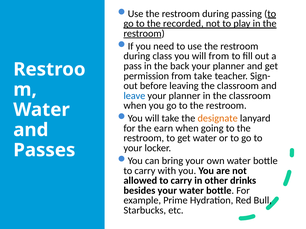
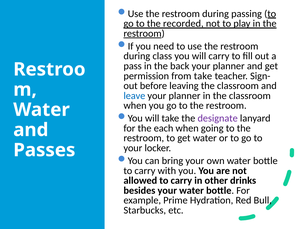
will from: from -> carry
designate colour: orange -> purple
earn: earn -> each
